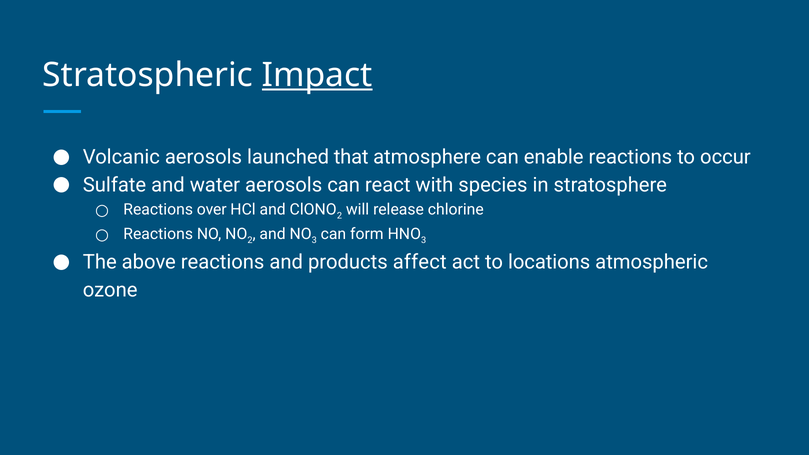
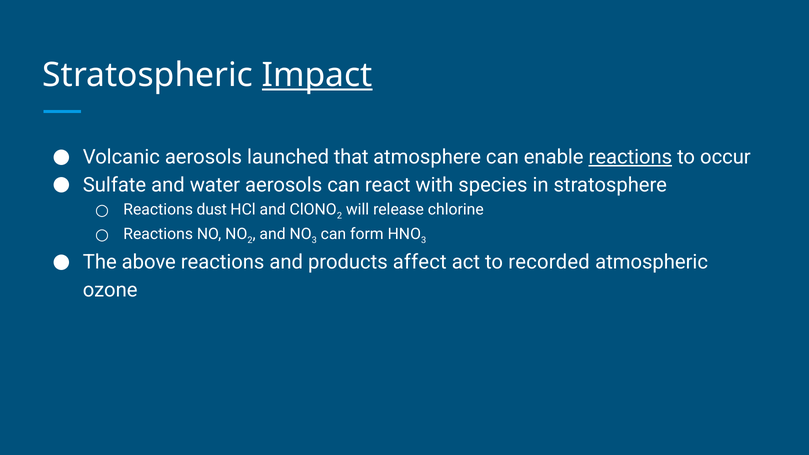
reactions at (630, 157) underline: none -> present
over: over -> dust
locations: locations -> recorded
